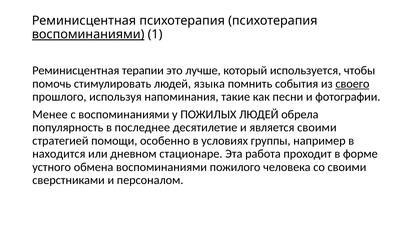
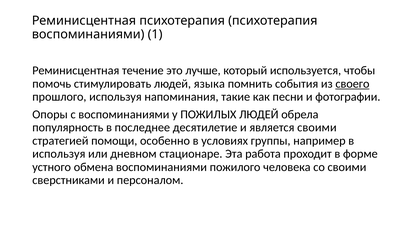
воспоминаниями at (88, 34) underline: present -> none
терапии: терапии -> течение
Менее: Менее -> Опоры
находится at (59, 154): находится -> используя
